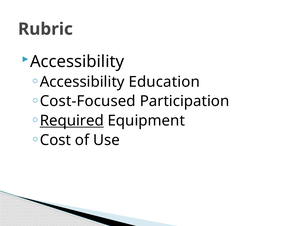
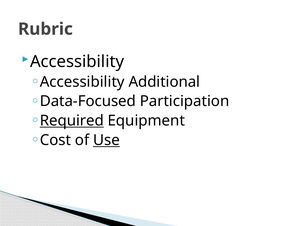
Education: Education -> Additional
Cost-Focused: Cost-Focused -> Data-Focused
Use underline: none -> present
